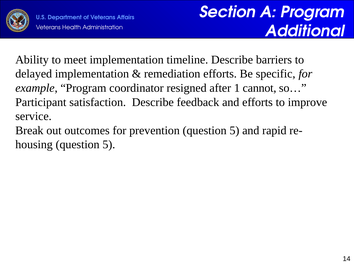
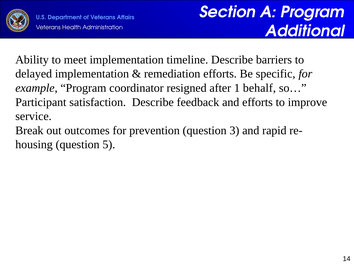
cannot: cannot -> behalf
prevention question 5: 5 -> 3
